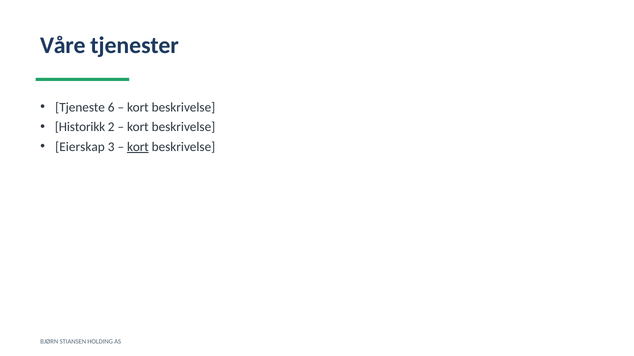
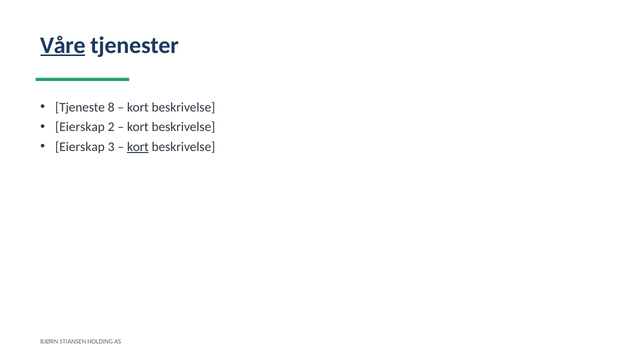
Våre underline: none -> present
6: 6 -> 8
Historikk at (80, 127): Historikk -> Eierskap
